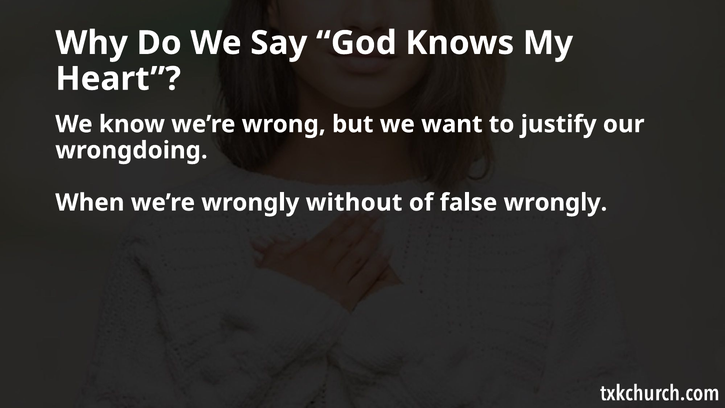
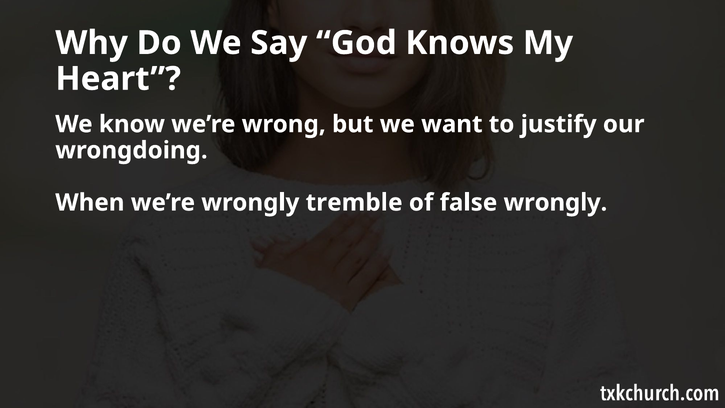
without: without -> tremble
